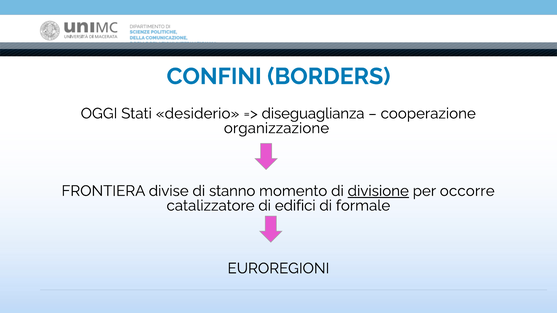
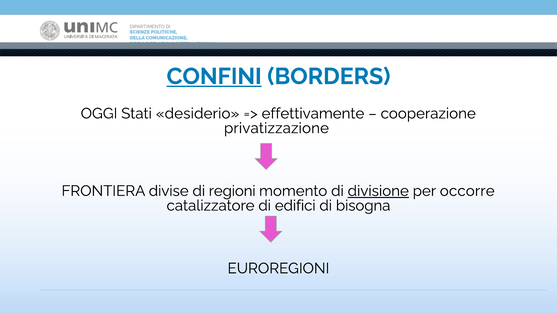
CONFINI underline: none -> present
diseguaglianza: diseguaglianza -> effettivamente
organizzazione: organizzazione -> privatizzazione
stanno: stanno -> regioni
formale: formale -> bisogna
